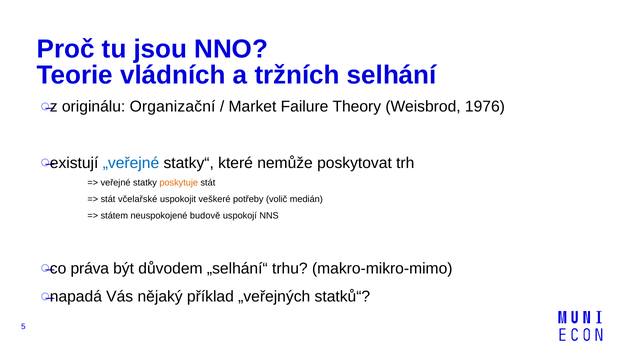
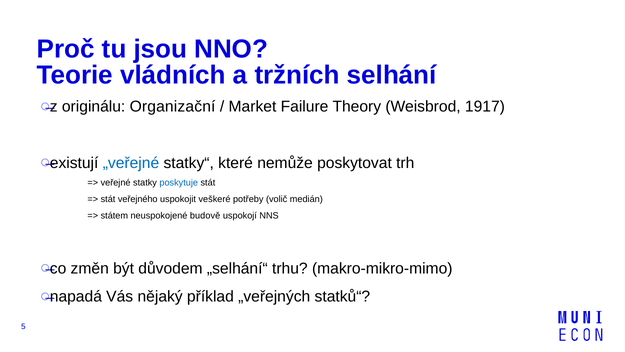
1976: 1976 -> 1917
poskytuje colour: orange -> blue
včelařské: včelařské -> veřejného
práva: práva -> změn
